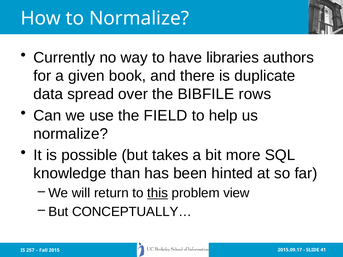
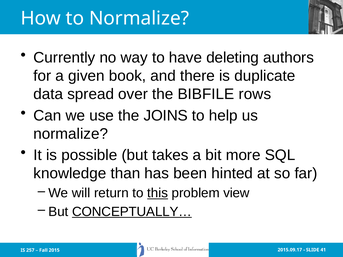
libraries: libraries -> deleting
FIELD: FIELD -> JOINS
CONCEPTUALLY… underline: none -> present
